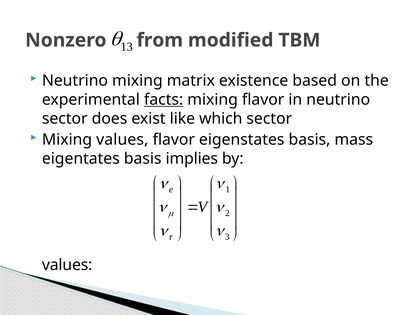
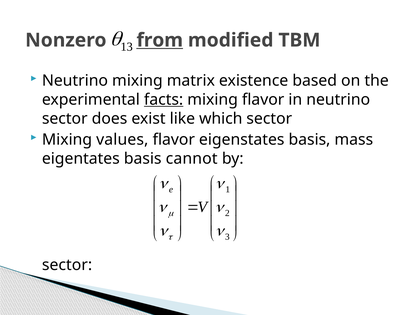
from underline: none -> present
implies: implies -> cannot
values at (67, 265): values -> sector
